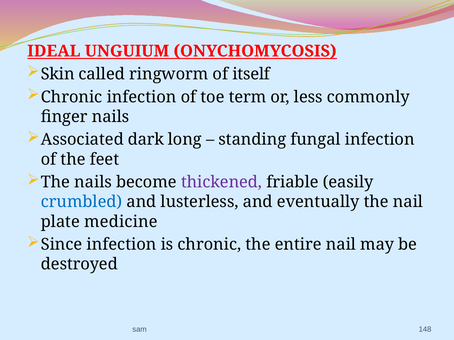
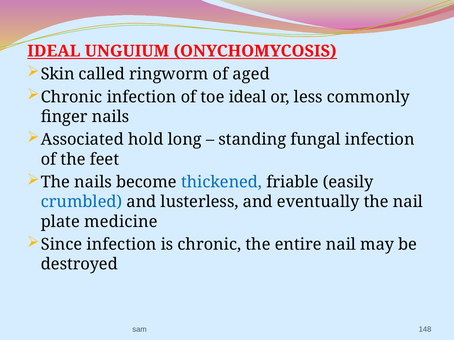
itself: itself -> aged
toe term: term -> ideal
dark: dark -> hold
thickened colour: purple -> blue
